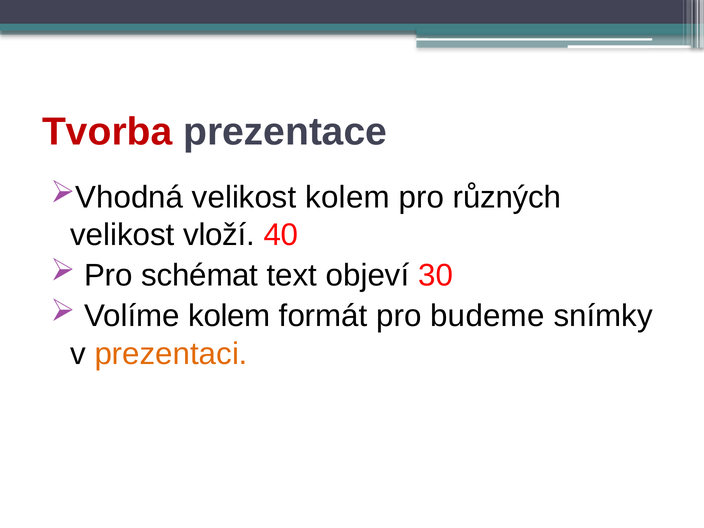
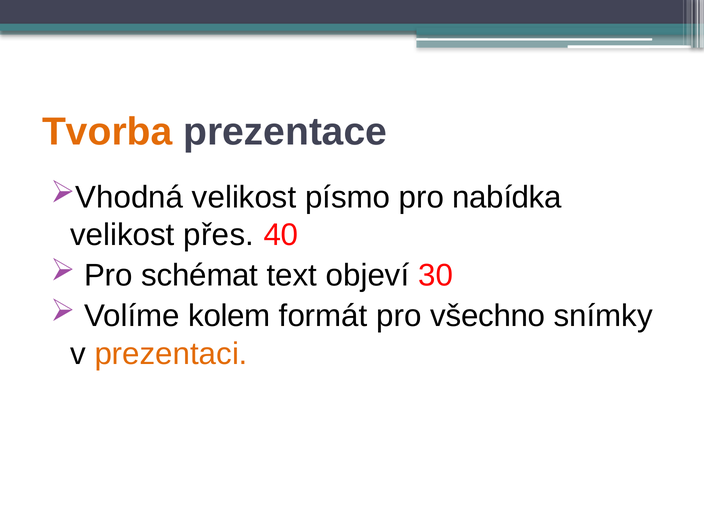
Tvorba colour: red -> orange
velikost kolem: kolem -> písmo
různých: různých -> nabídka
vloží: vloží -> přes
budeme: budeme -> všechno
